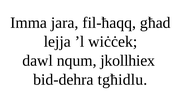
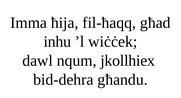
jara: jara -> ħija
lejja: lejja -> inhu
tgħidlu: tgħidlu -> għandu
